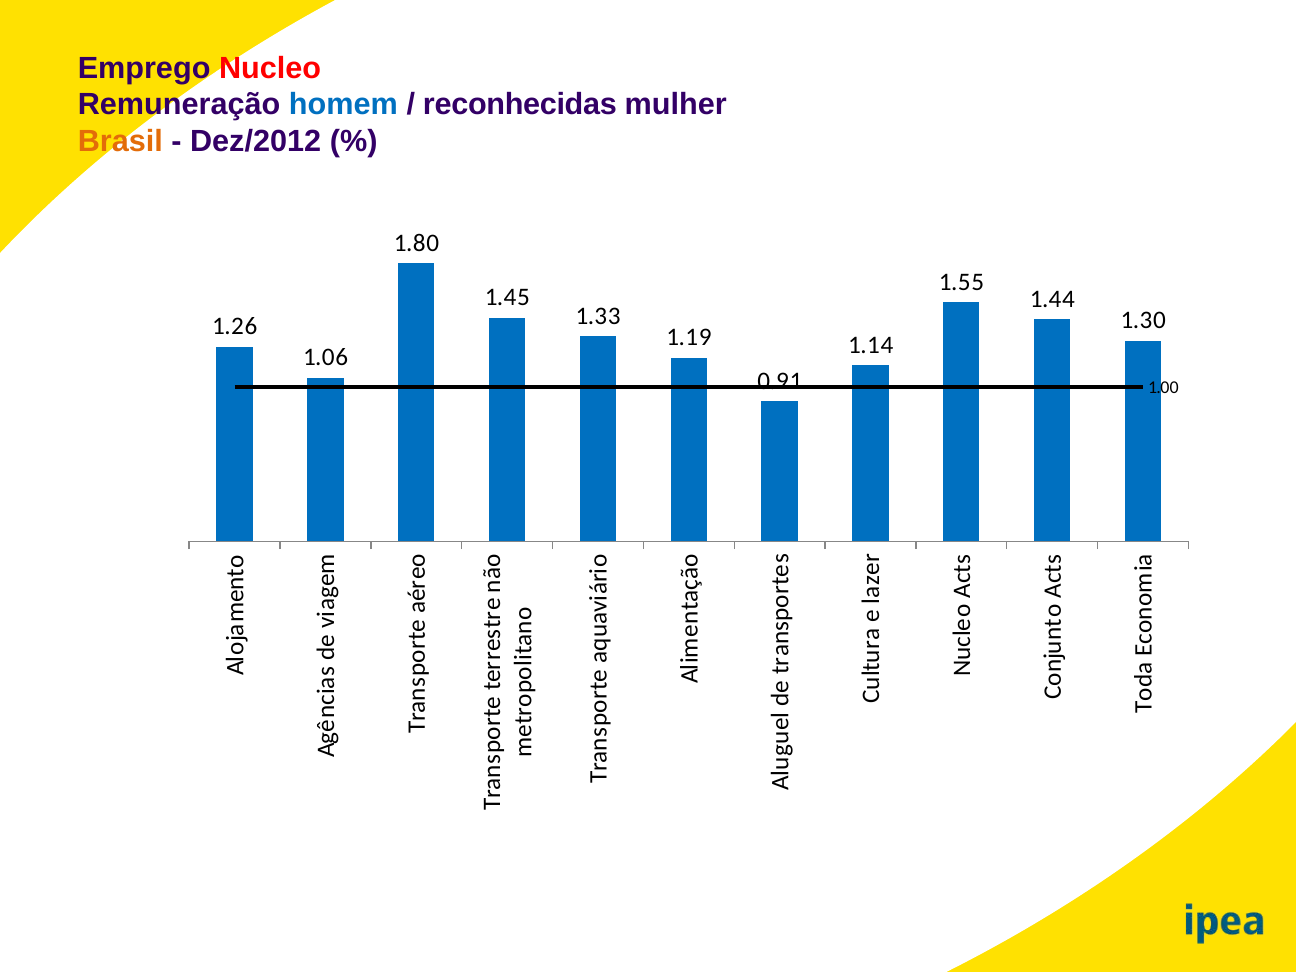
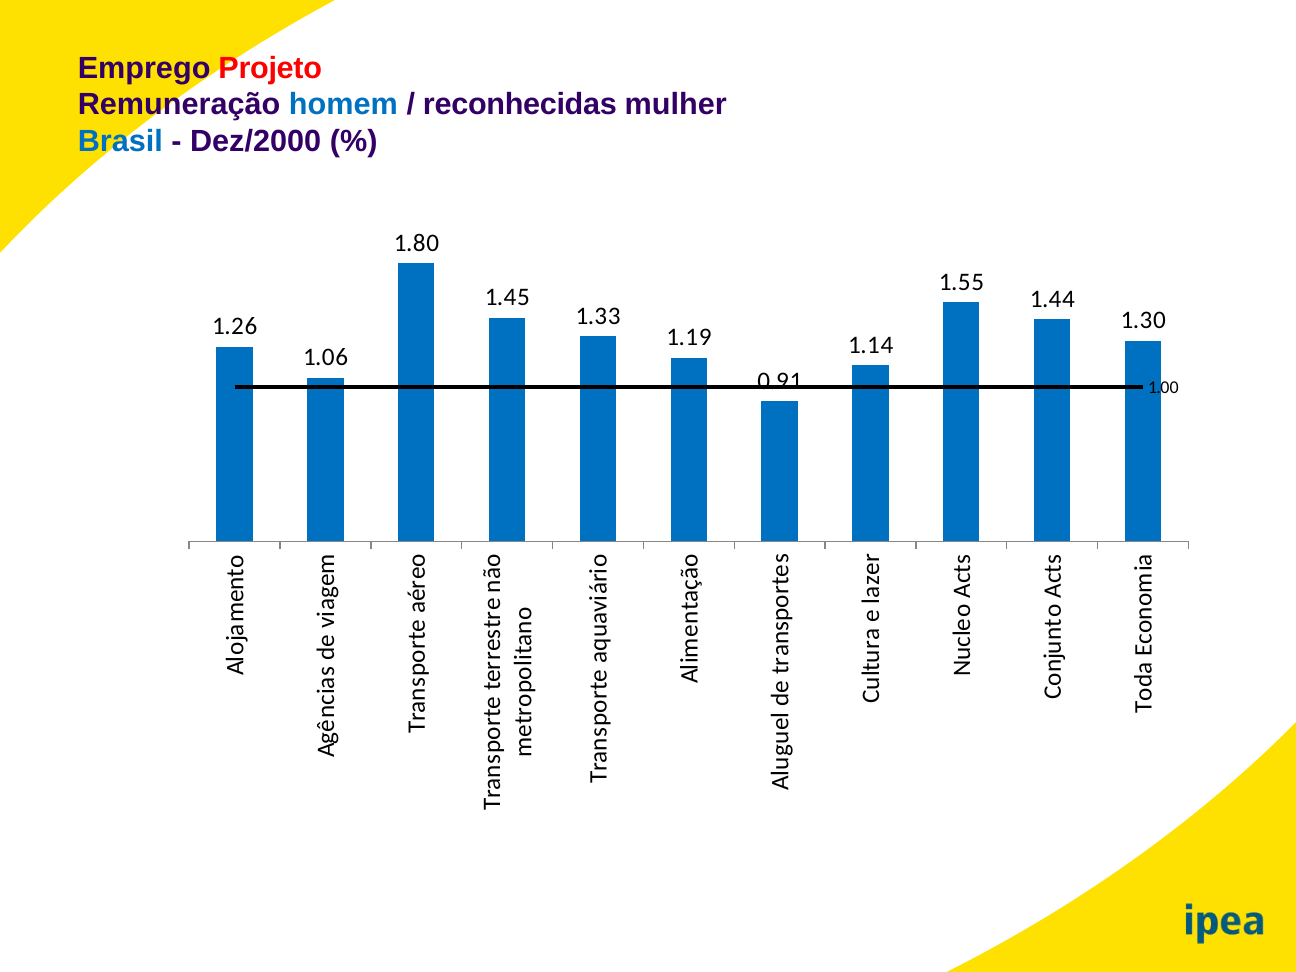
Nucleo: Nucleo -> Projeto
Brasil colour: orange -> blue
Dez/2012: Dez/2012 -> Dez/2000
